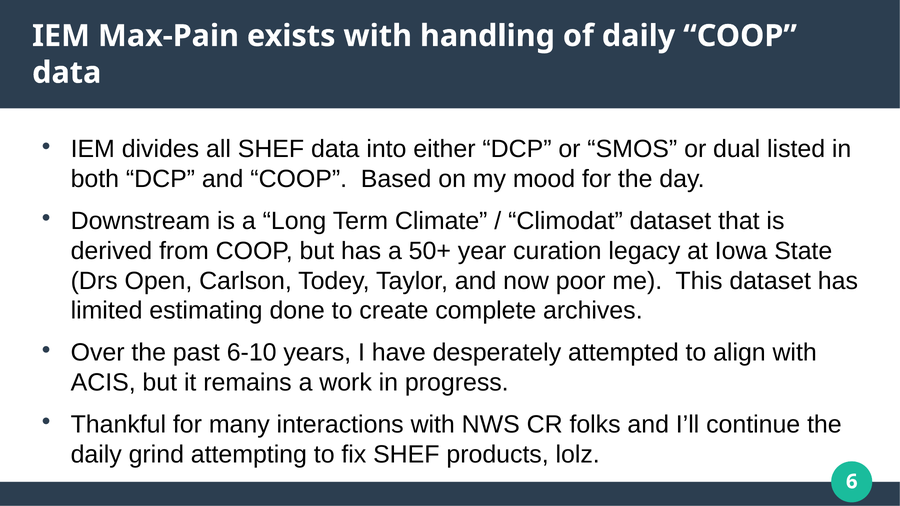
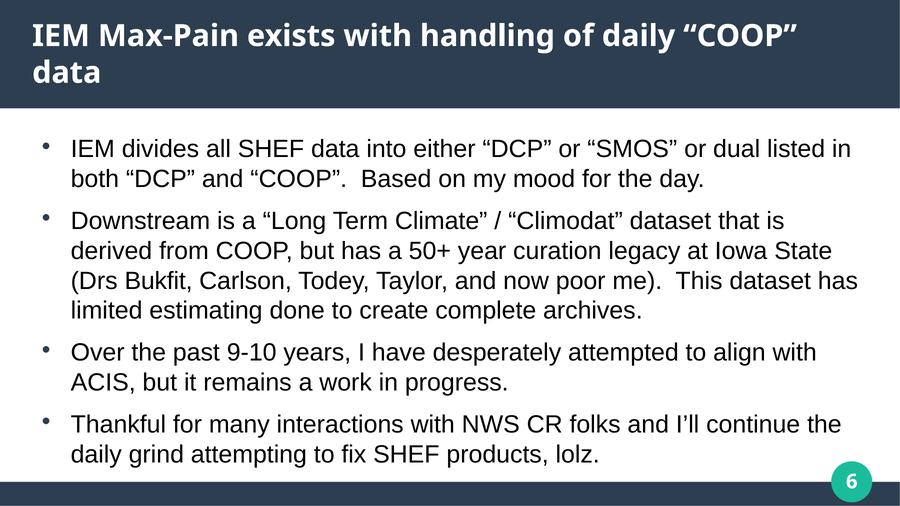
Open: Open -> Bukfit
6-10: 6-10 -> 9-10
